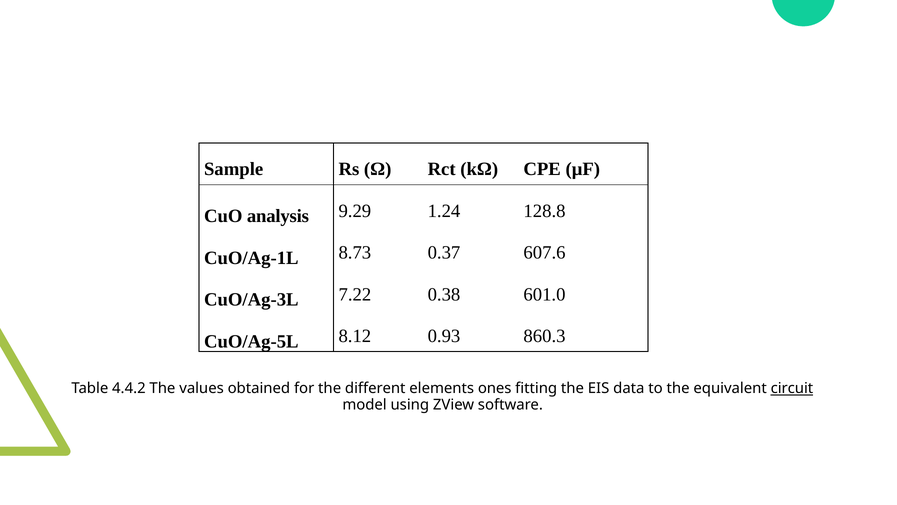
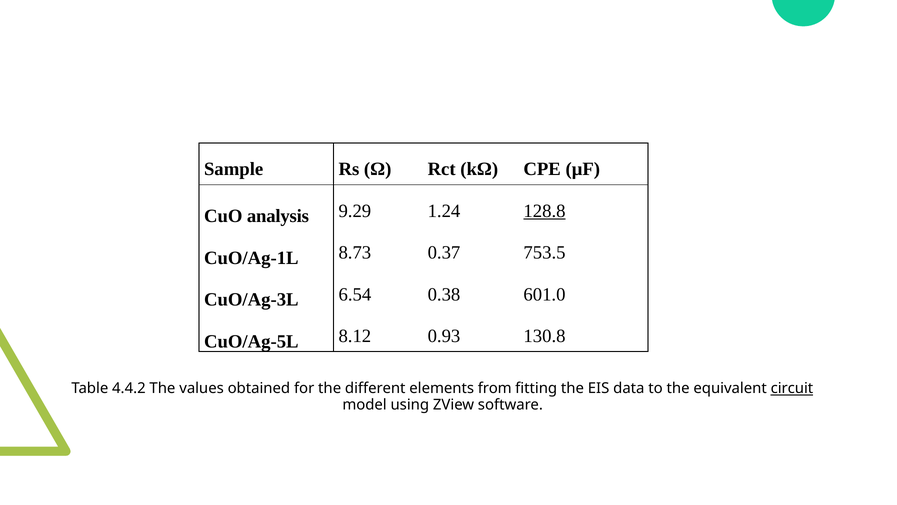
128.8 underline: none -> present
607.6: 607.6 -> 753.5
7.22: 7.22 -> 6.54
860.3: 860.3 -> 130.8
ones: ones -> from
